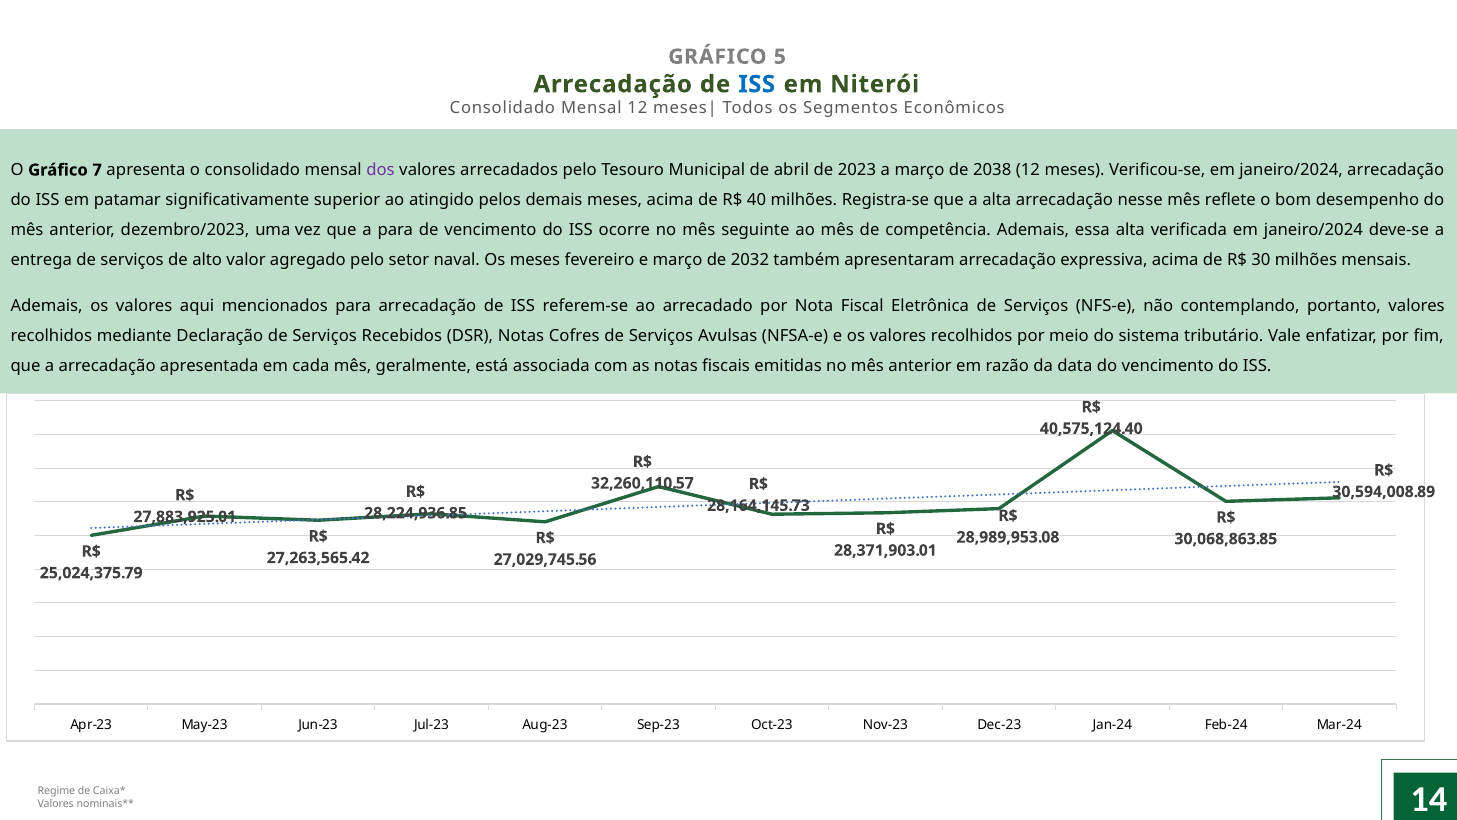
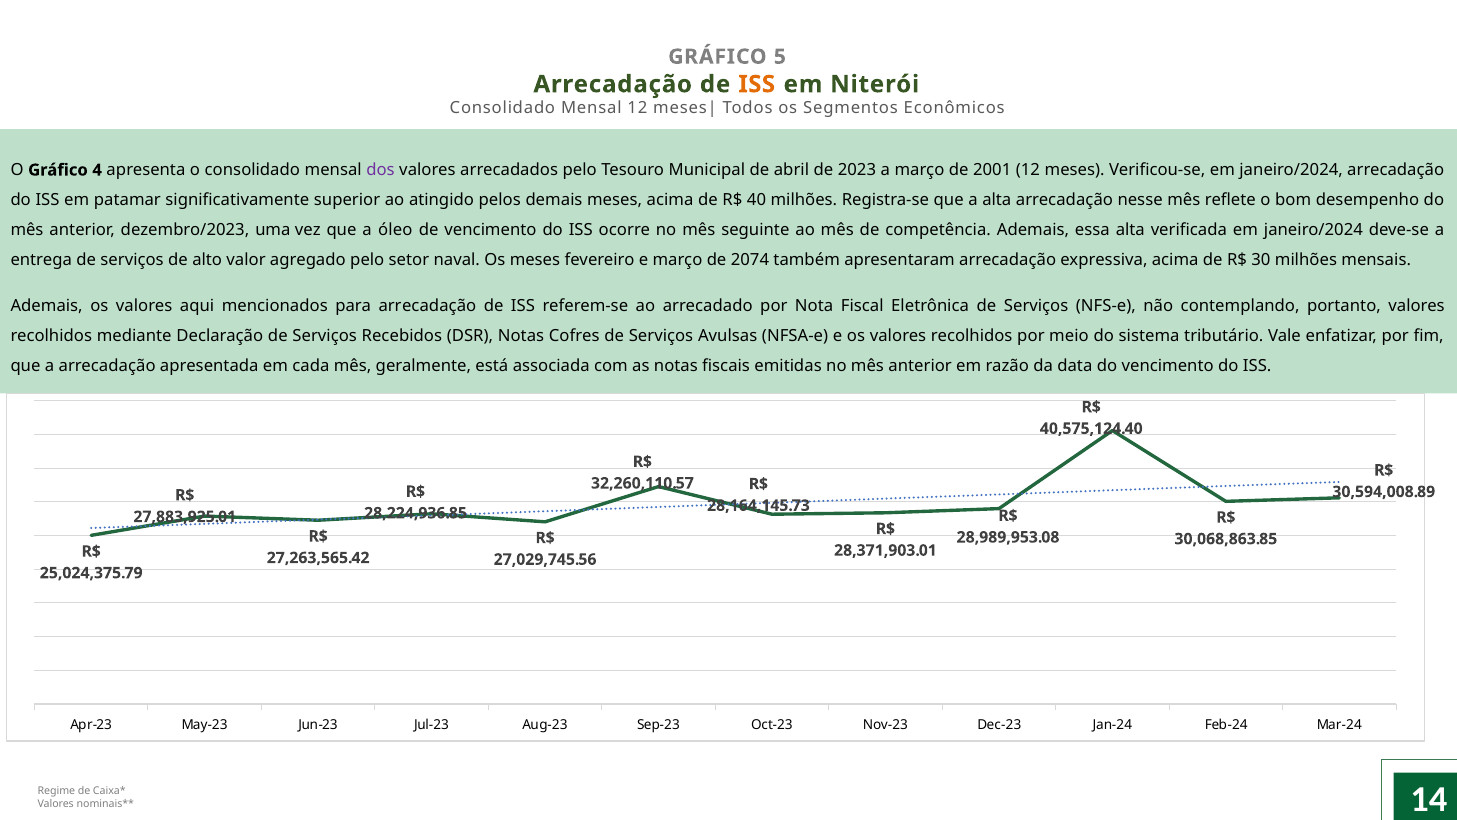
ISS at (757, 84) colour: blue -> orange
7: 7 -> 4
2038: 2038 -> 2001
a para: para -> óleo
2032: 2032 -> 2074
